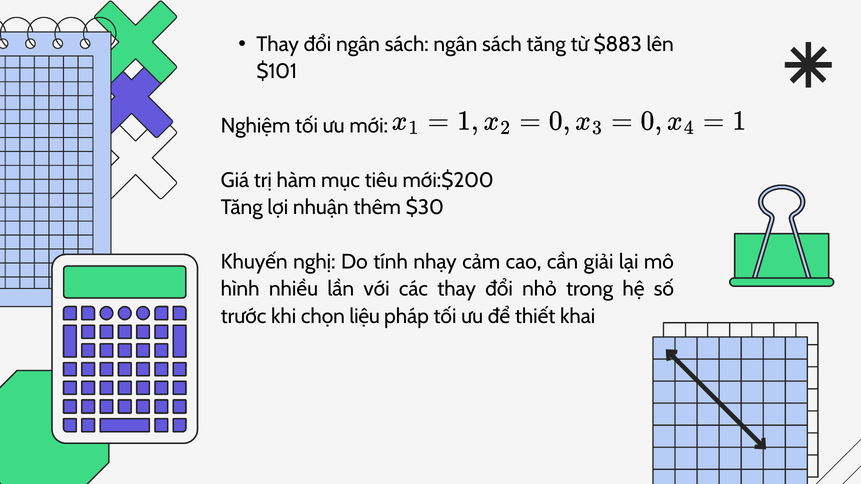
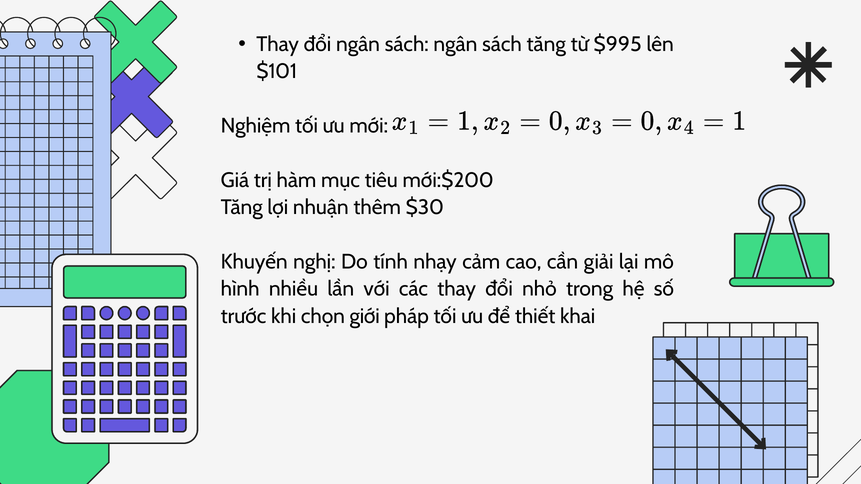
$883: $883 -> $995
liệu: liệu -> giới
